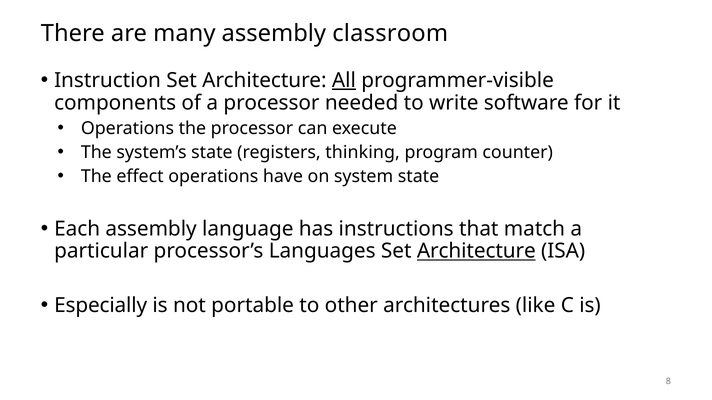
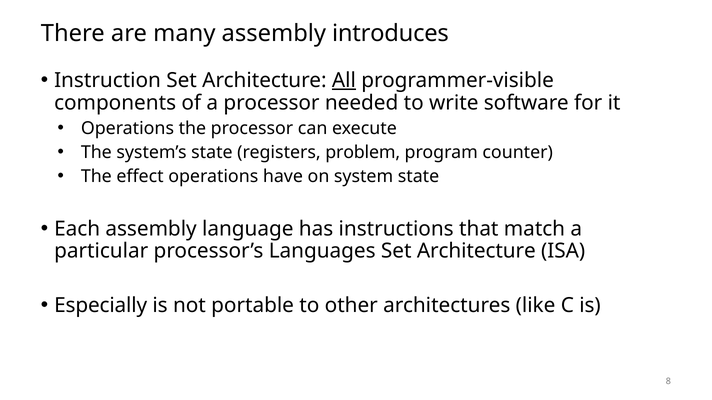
classroom: classroom -> introduces
thinking: thinking -> problem
Architecture at (476, 251) underline: present -> none
